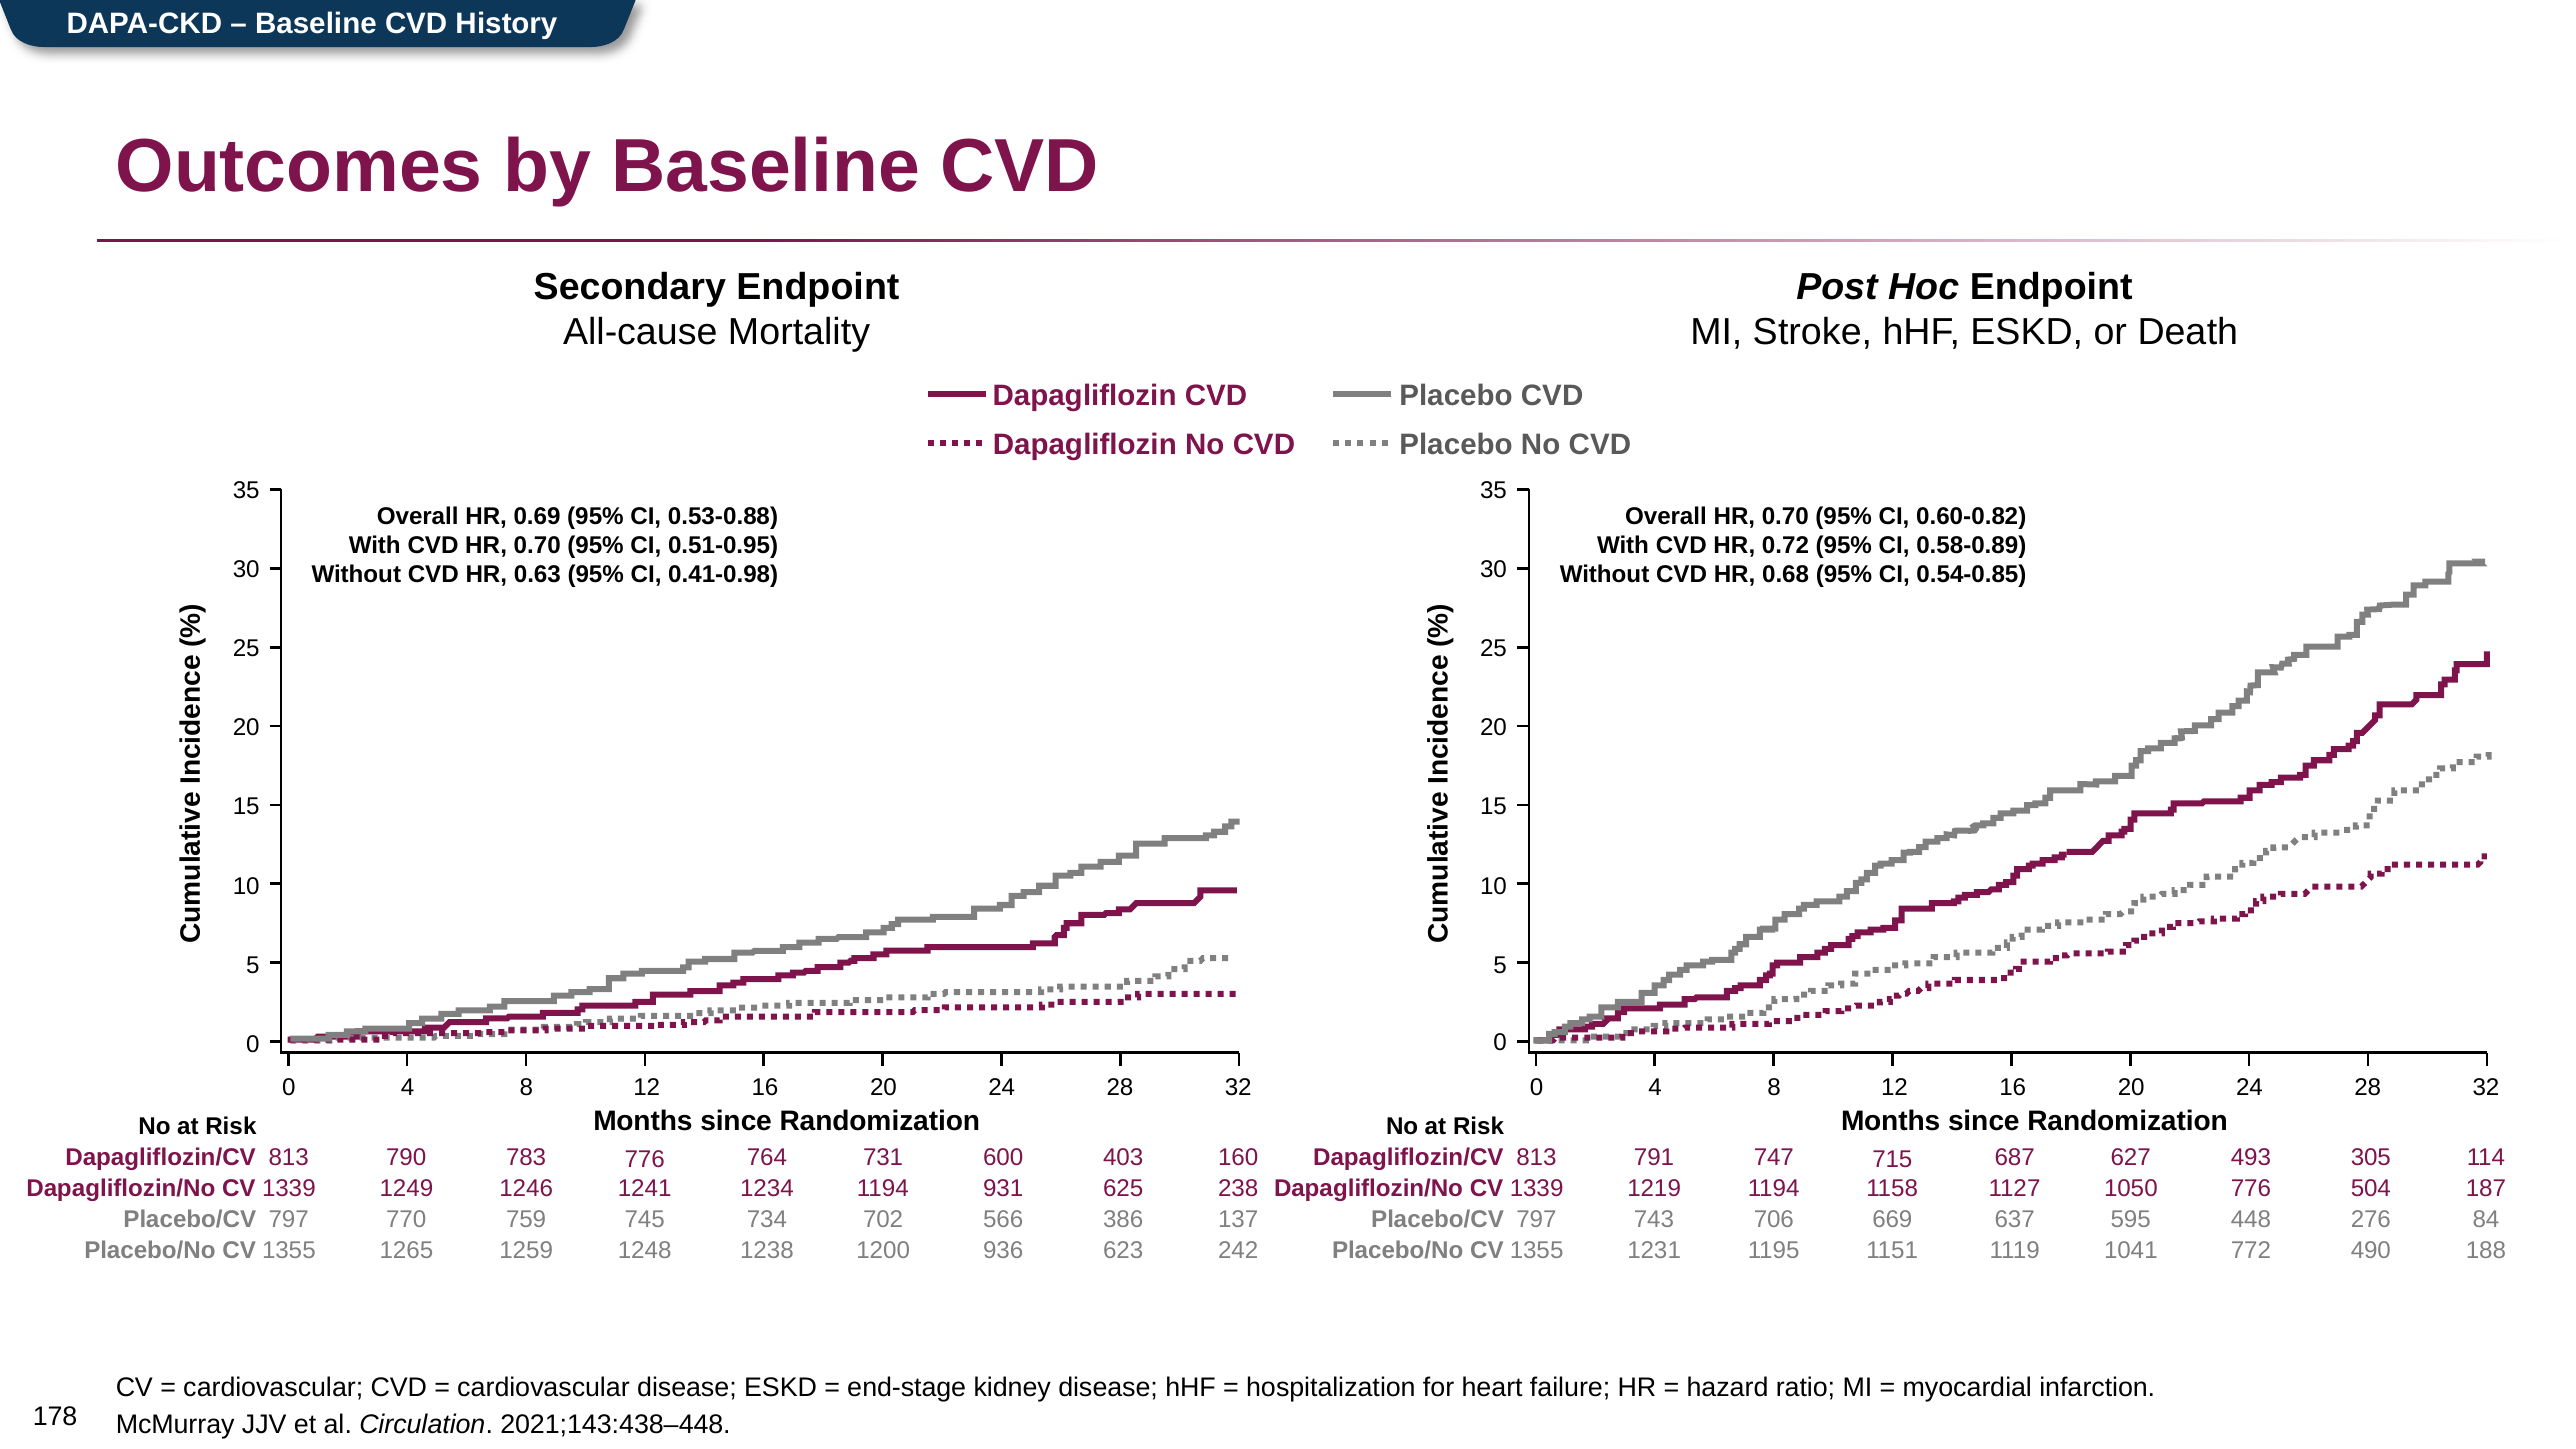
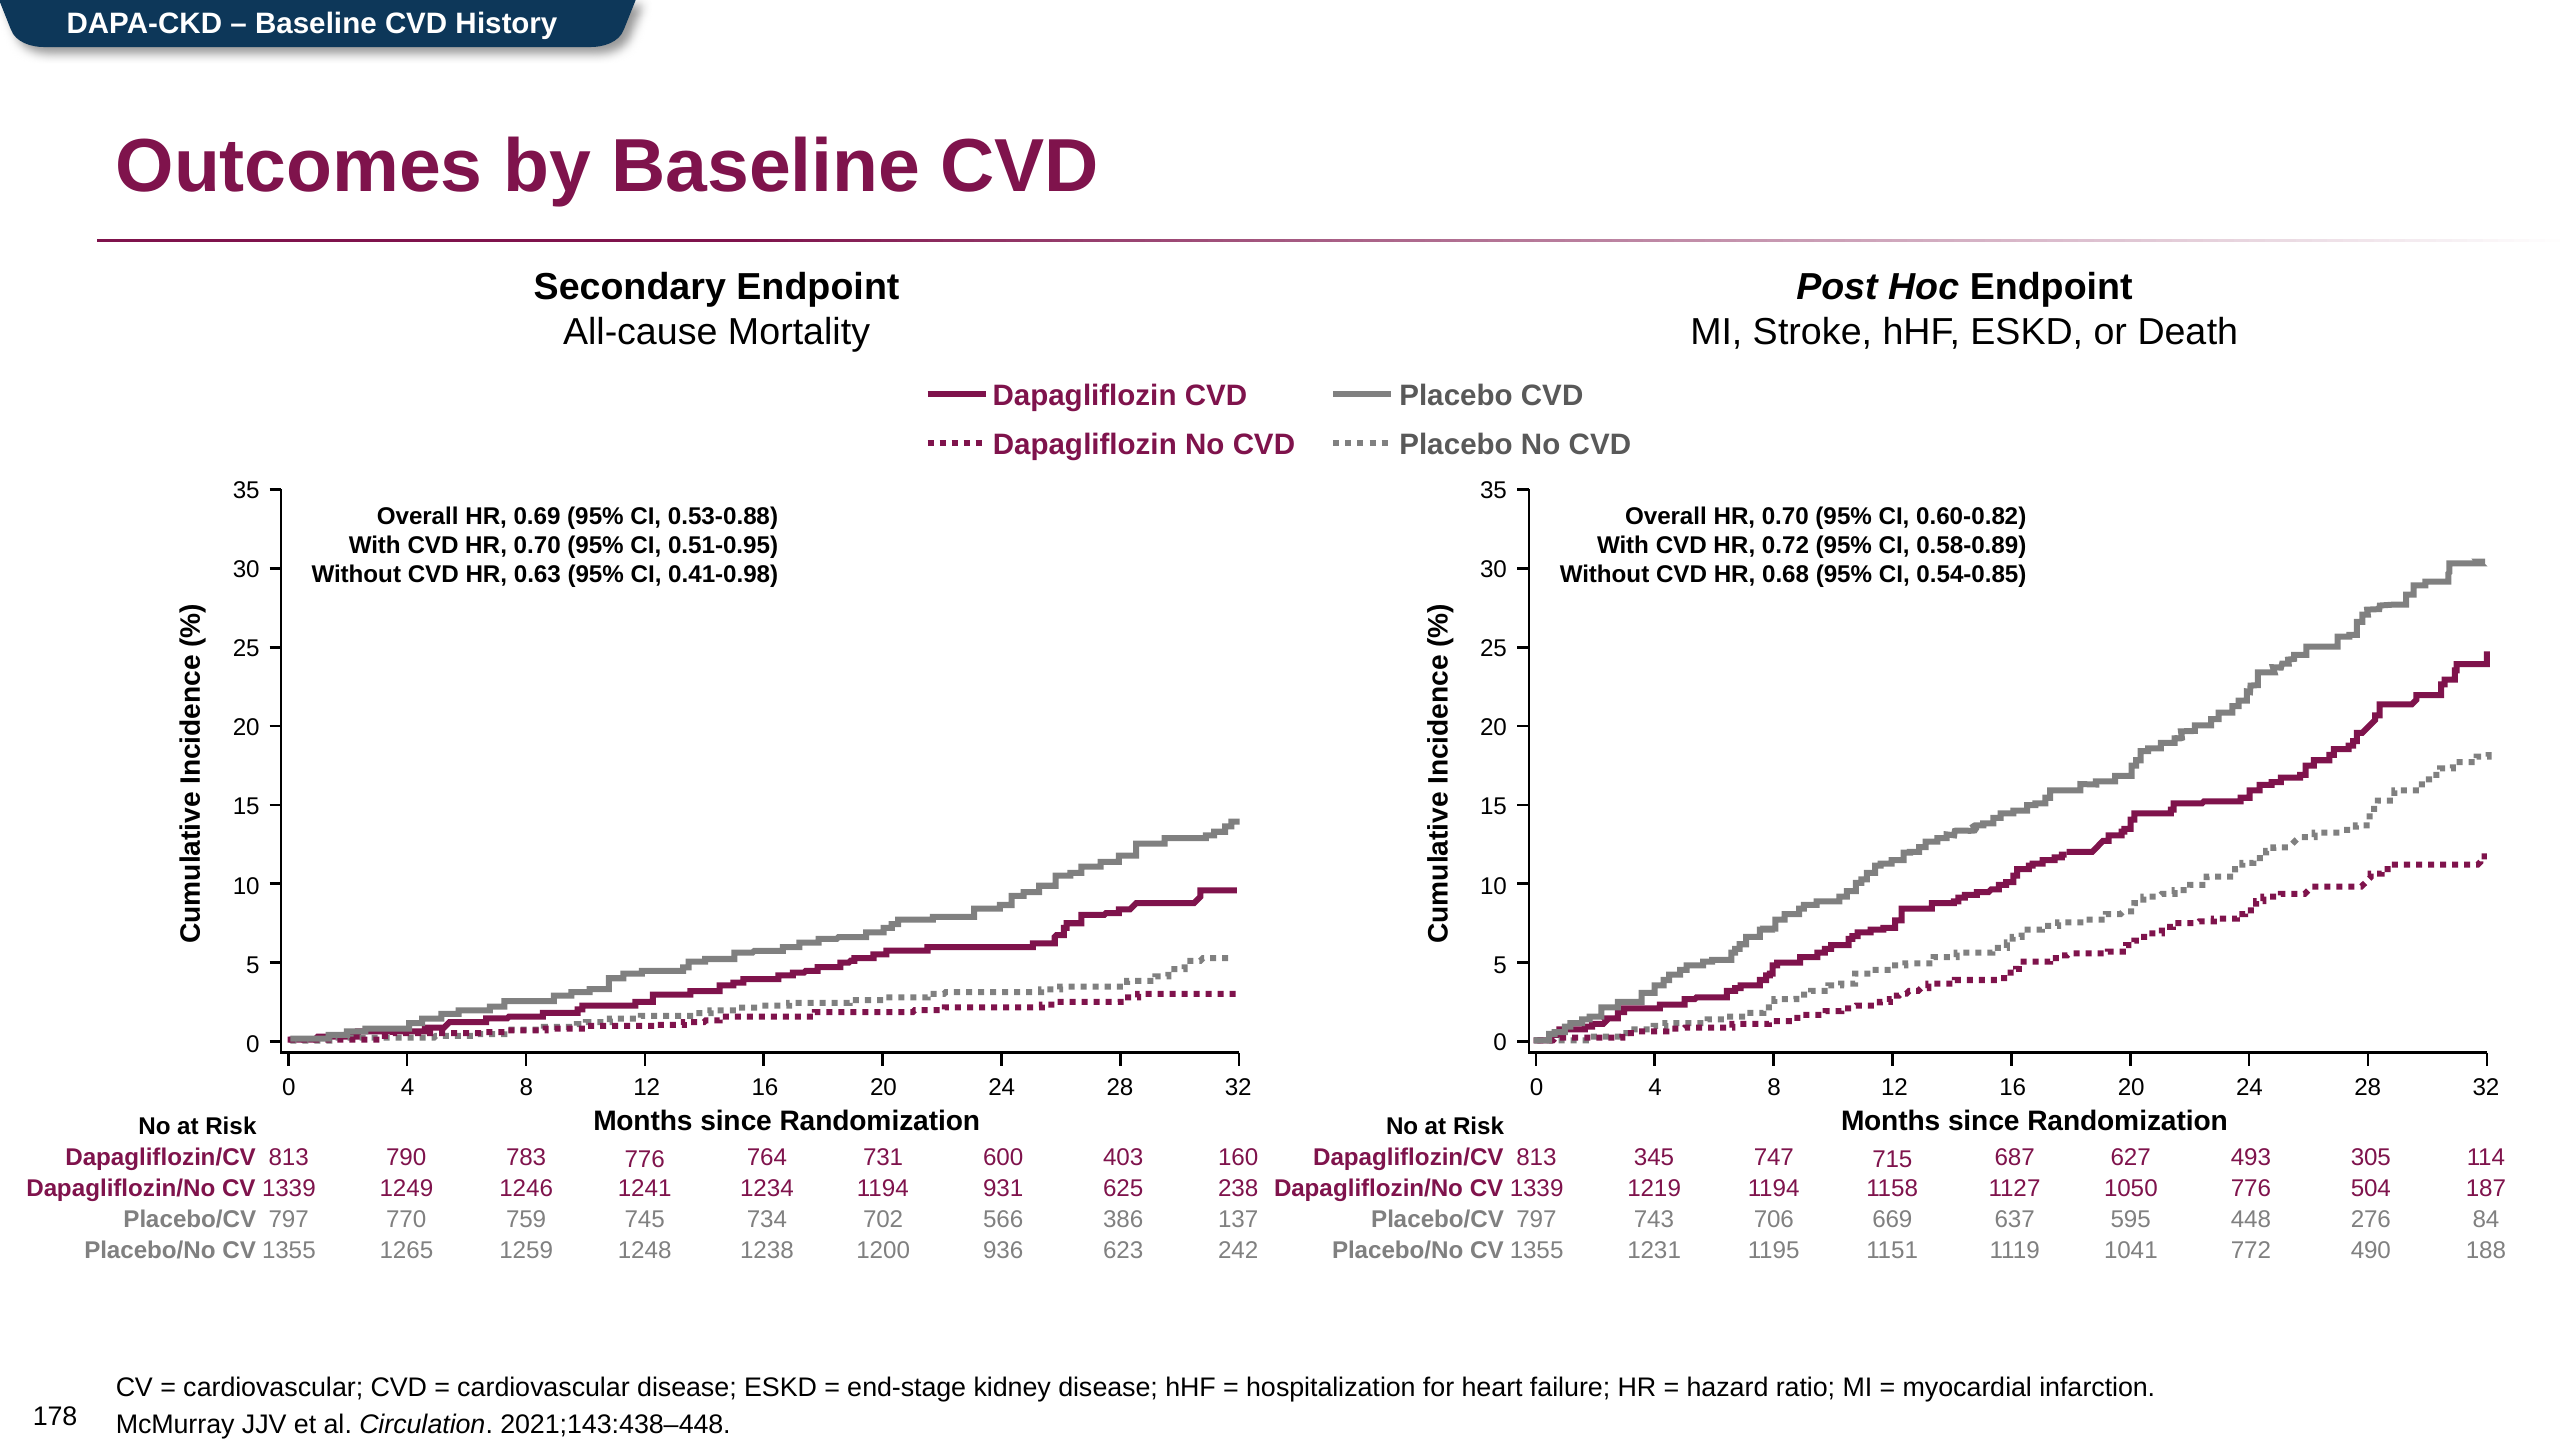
791: 791 -> 345
